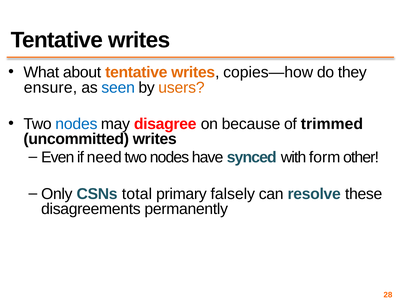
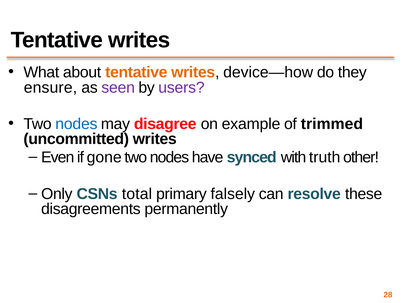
copies—how: copies—how -> device—how
seen colour: blue -> purple
users colour: orange -> purple
because: because -> example
need: need -> gone
form: form -> truth
